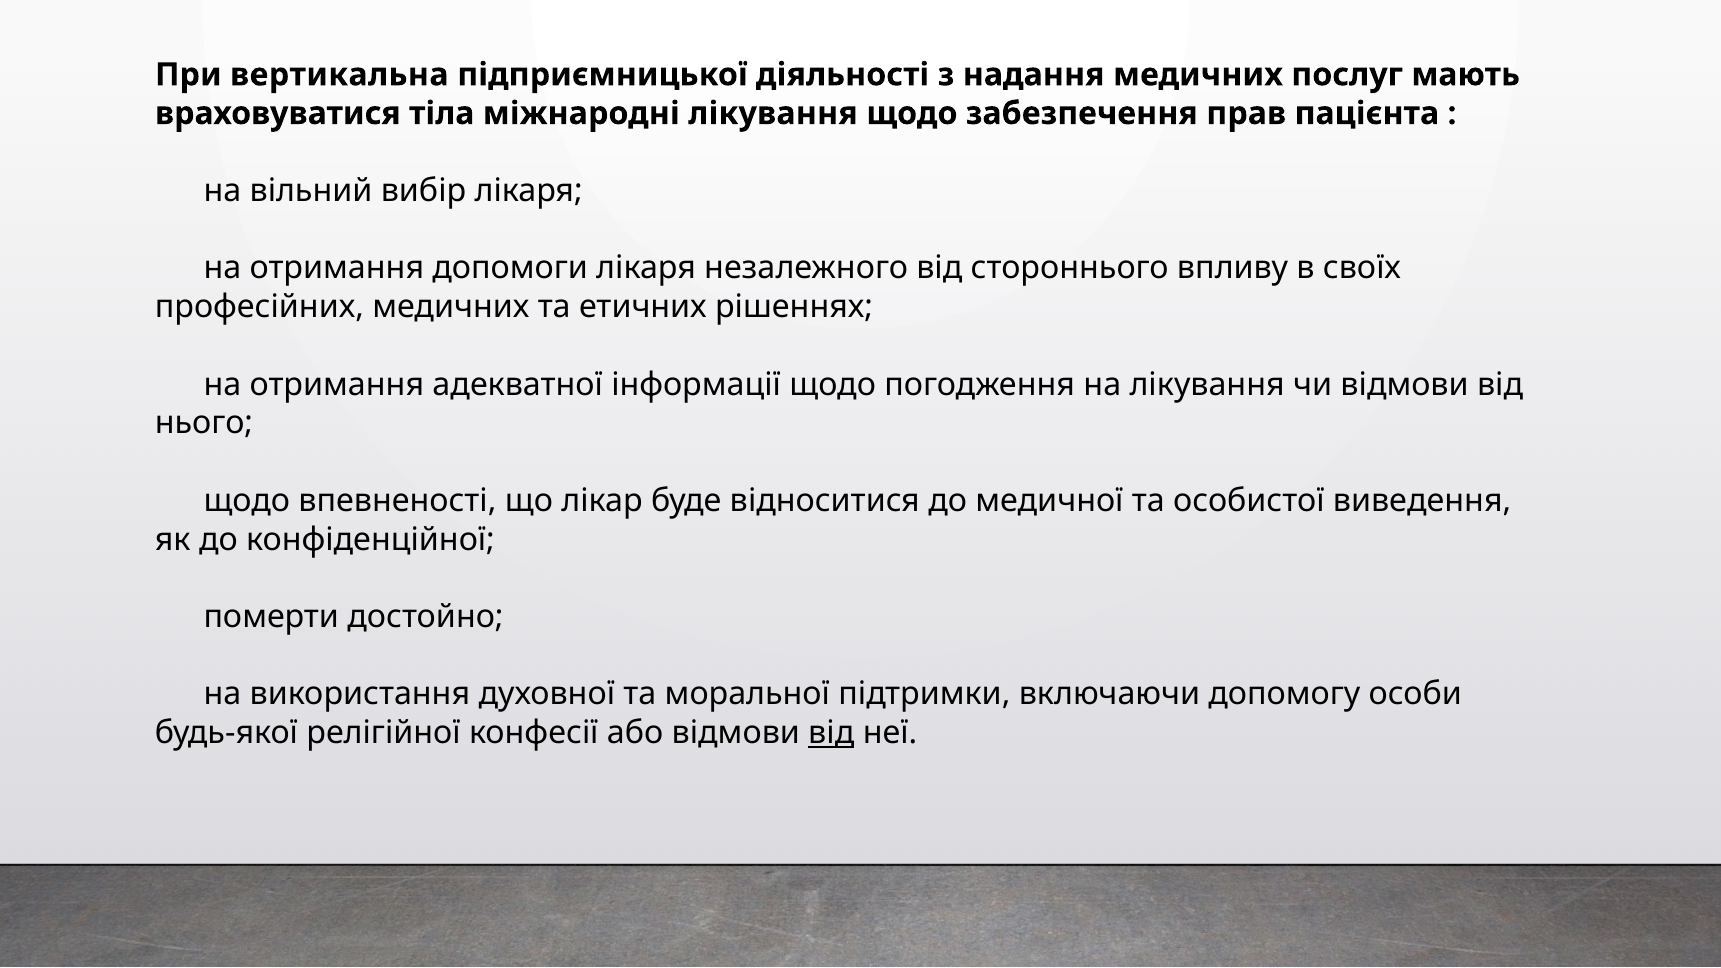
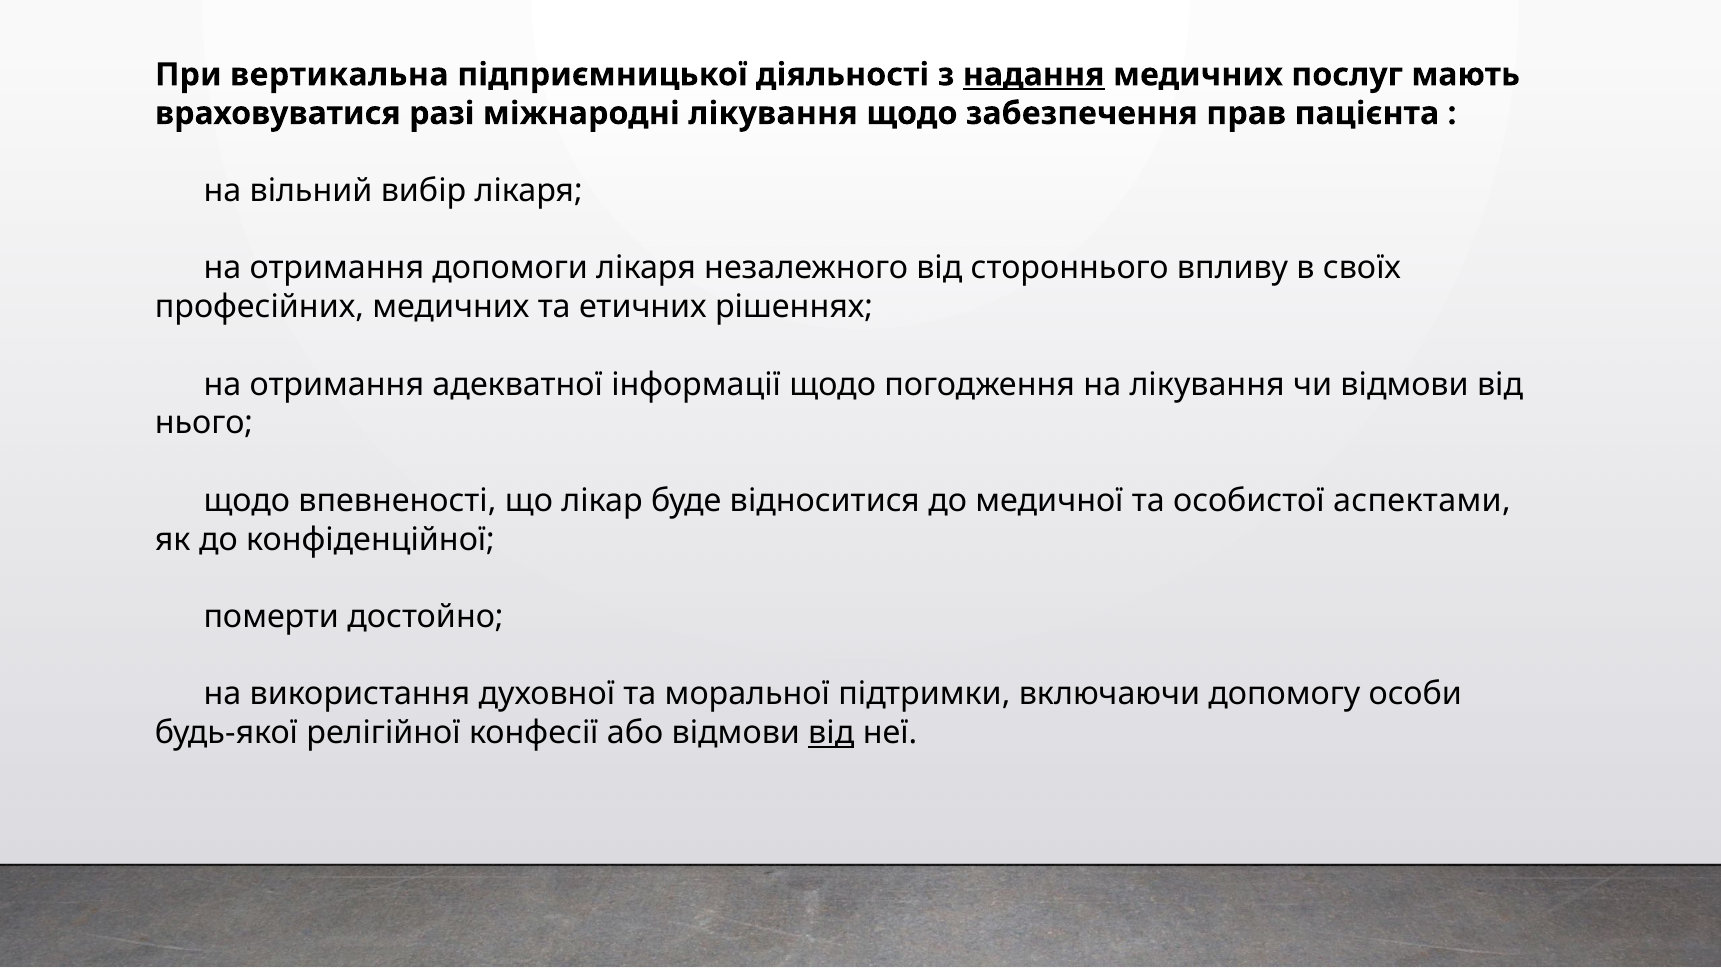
надання underline: none -> present
тіла: тіла -> разі
виведення: виведення -> аспектами
